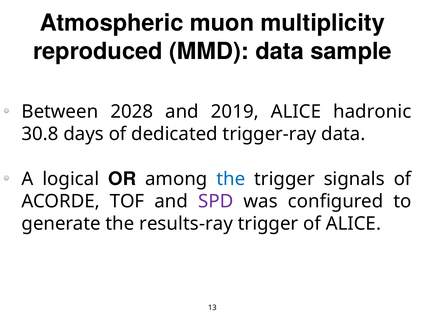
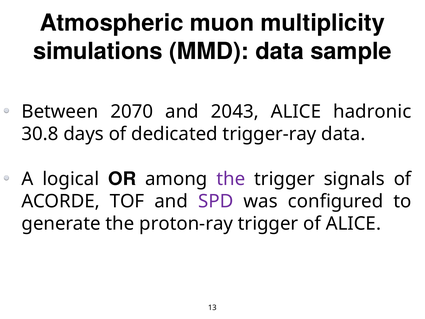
reproduced: reproduced -> simulations
2028: 2028 -> 2070
2019: 2019 -> 2043
the at (231, 179) colour: blue -> purple
results-ray: results-ray -> proton-ray
